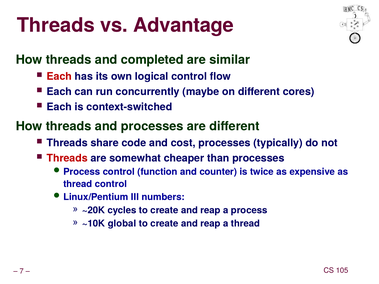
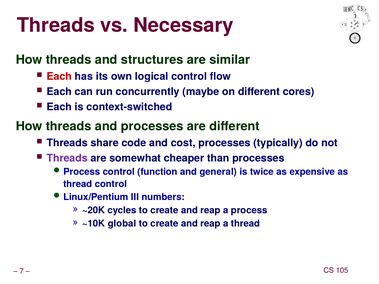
Advantage: Advantage -> Necessary
completed: completed -> structures
Threads at (67, 158) colour: red -> purple
counter: counter -> general
